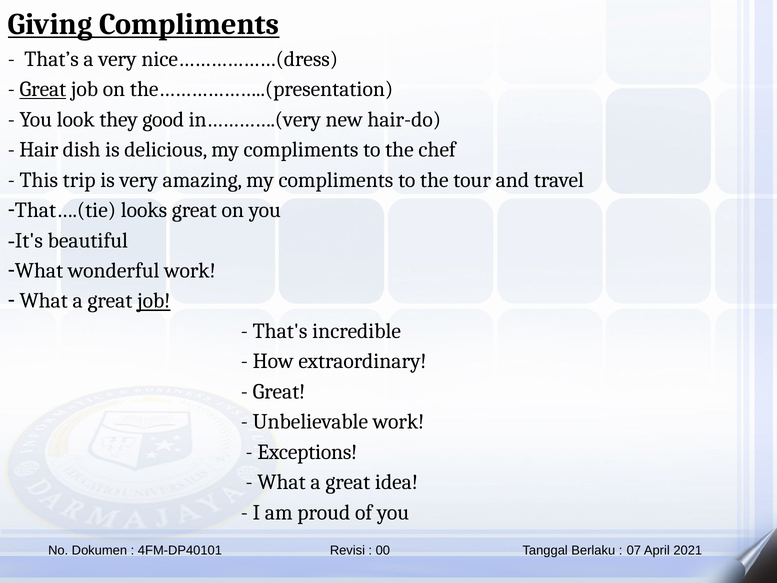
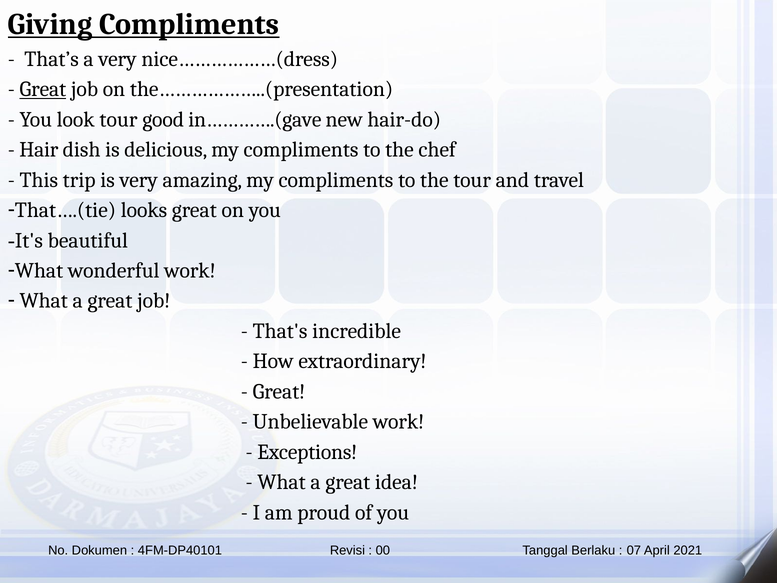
look they: they -> tour
in………….(very: in………….(very -> in………….(gave
job at (154, 301) underline: present -> none
